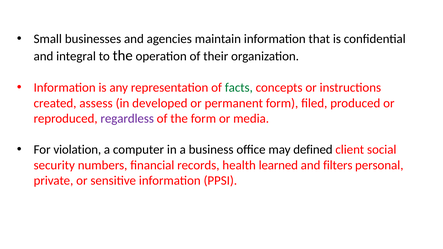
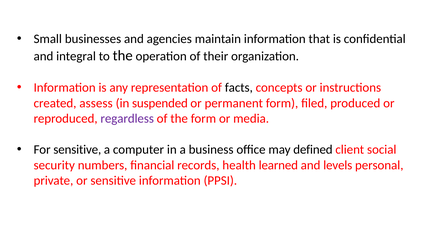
facts colour: green -> black
developed: developed -> suspended
For violation: violation -> sensitive
filters: filters -> levels
